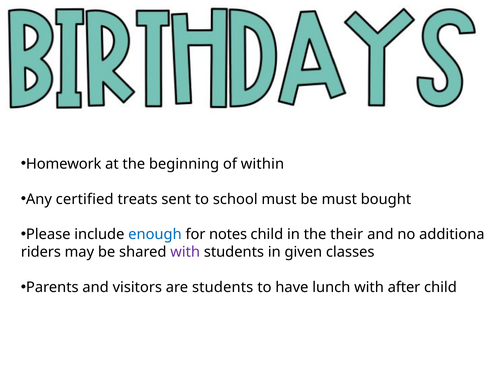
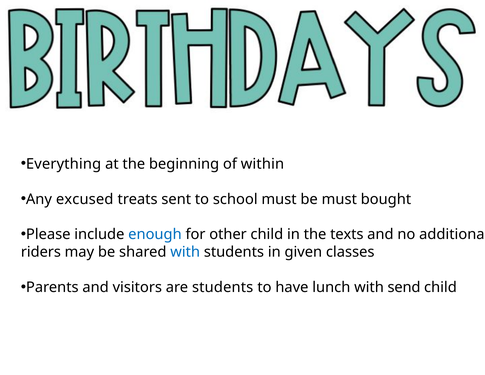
Homework: Homework -> Everything
certified: certified -> excused
notes: notes -> other
their: their -> texts
with at (185, 252) colour: purple -> blue
after: after -> send
